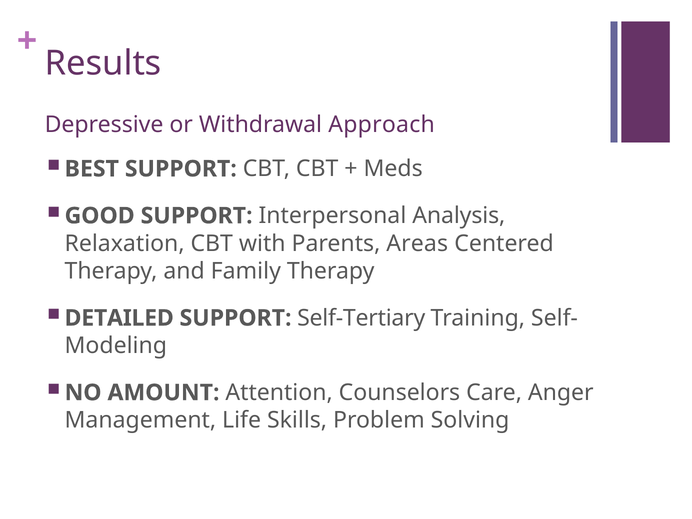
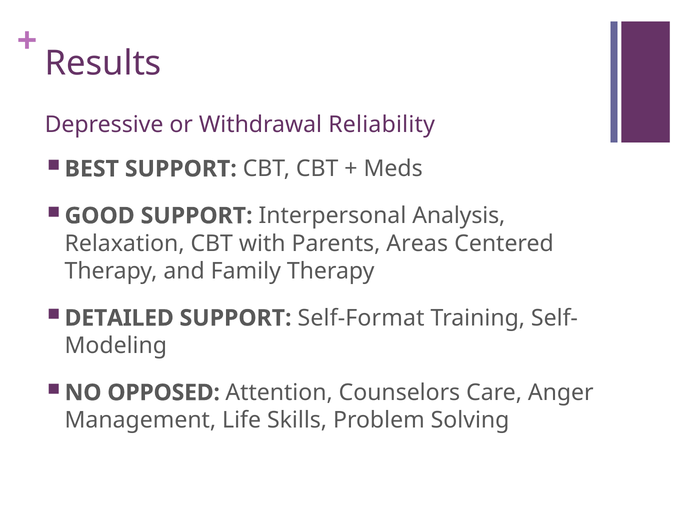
Approach: Approach -> Reliability
Self-Tertiary: Self-Tertiary -> Self-Format
AMOUNT: AMOUNT -> OPPOSED
